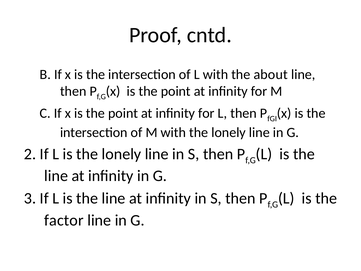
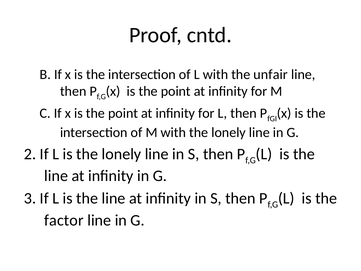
about: about -> unfair
